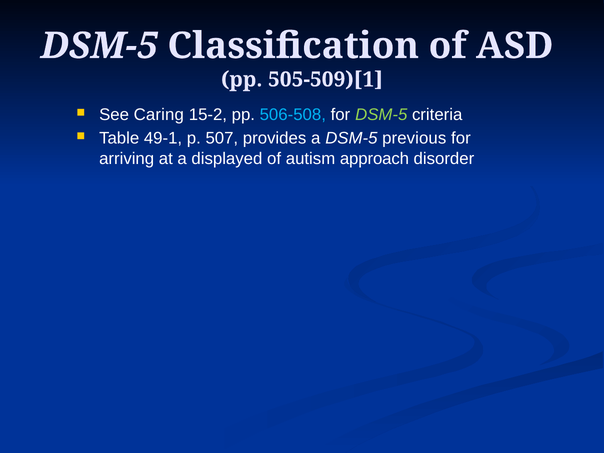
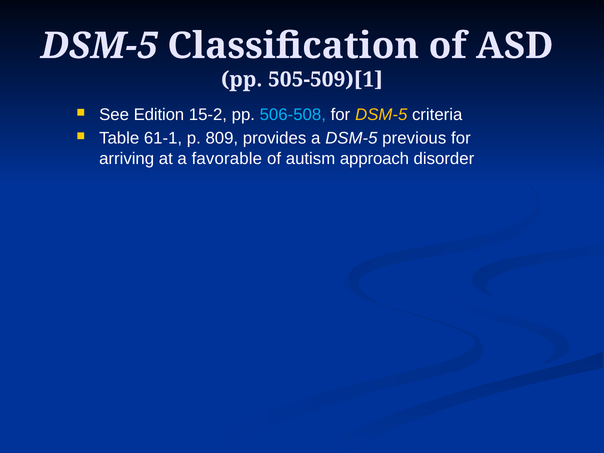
Caring: Caring -> Edition
DSM-5 at (381, 115) colour: light green -> yellow
49-1: 49-1 -> 61-1
507: 507 -> 809
displayed: displayed -> favorable
